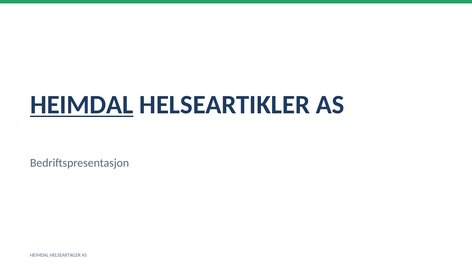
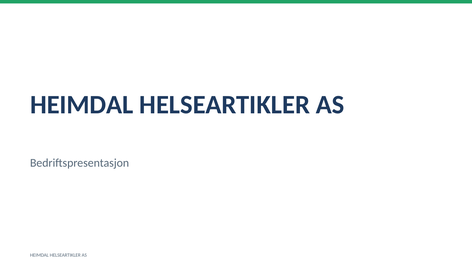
HEIMDAL at (82, 105) underline: present -> none
